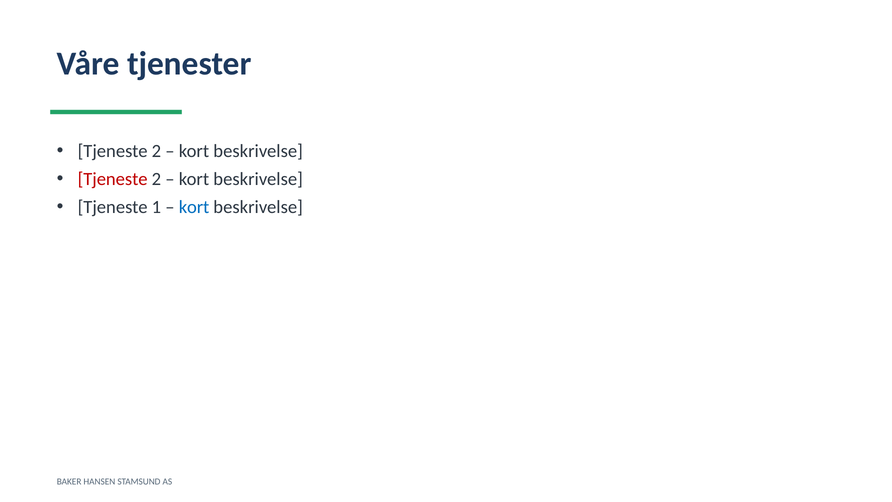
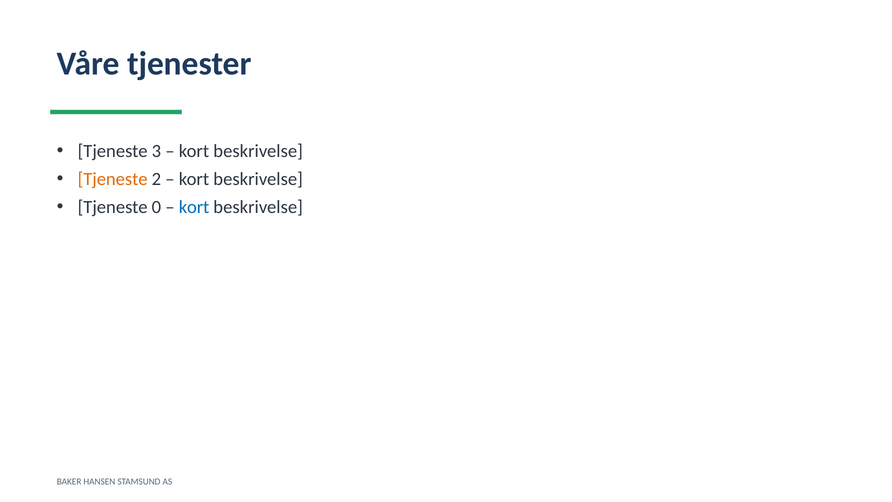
2 at (156, 151): 2 -> 3
Tjeneste at (113, 179) colour: red -> orange
1: 1 -> 0
